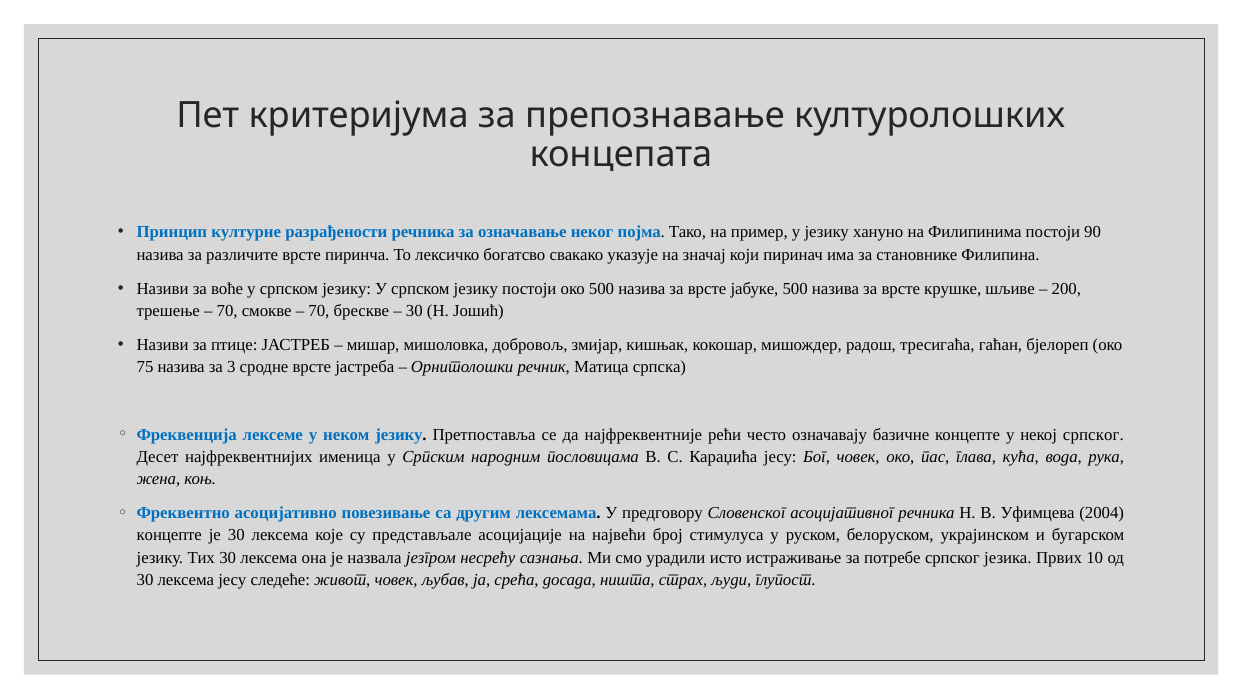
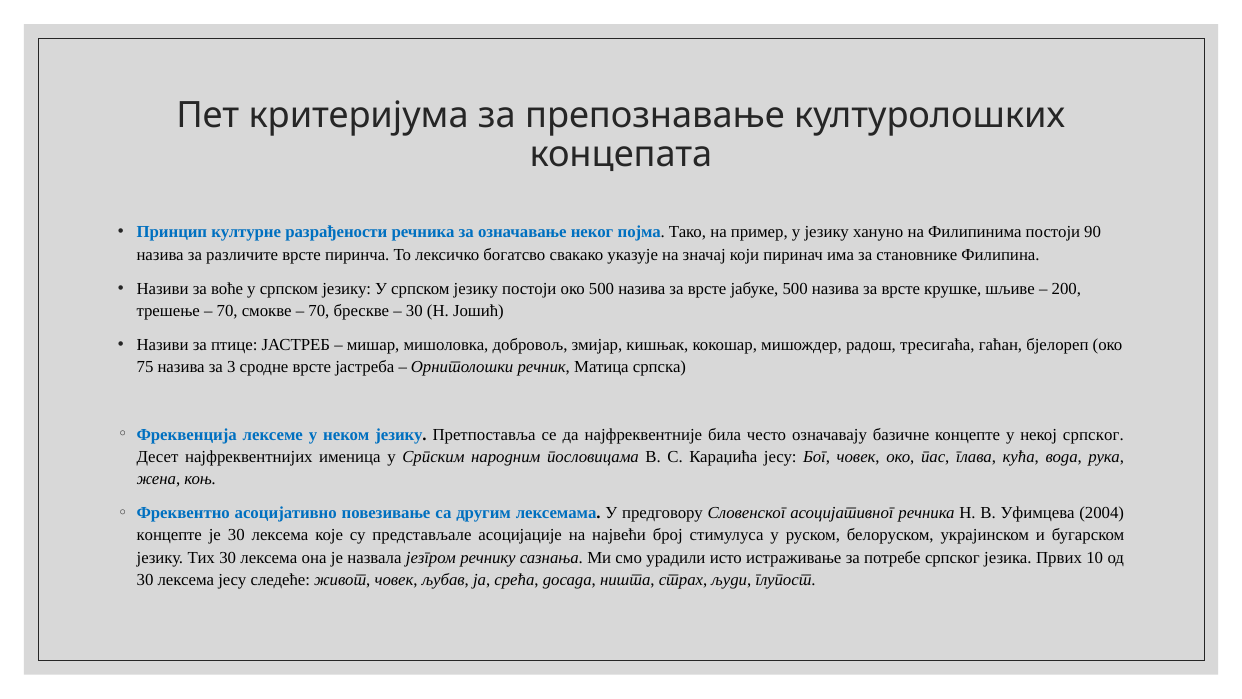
рећи: рећи -> била
несрећу: несрећу -> речнику
